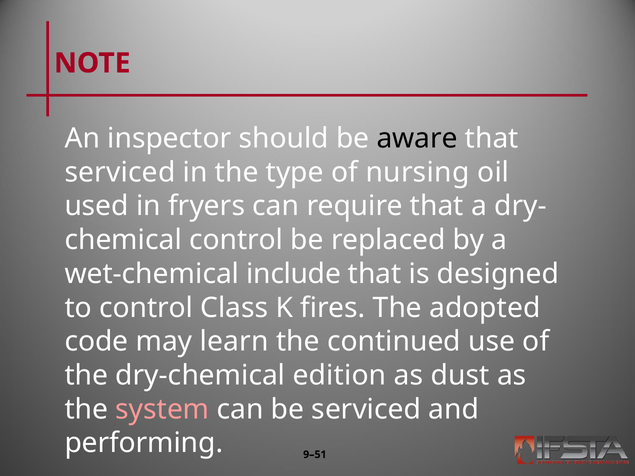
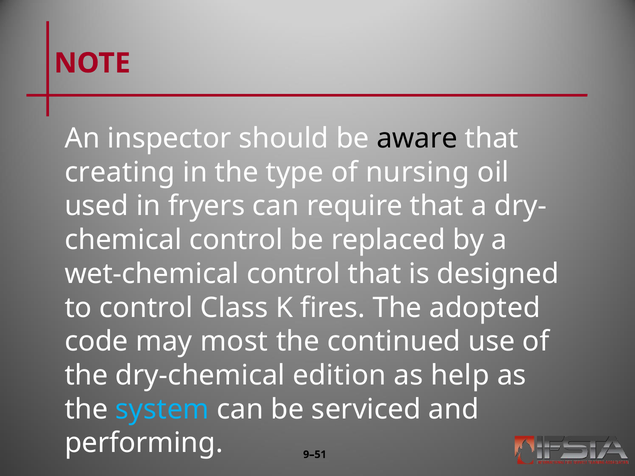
serviced at (120, 172): serviced -> creating
wet-chemical include: include -> control
learn: learn -> most
dust: dust -> help
system colour: pink -> light blue
